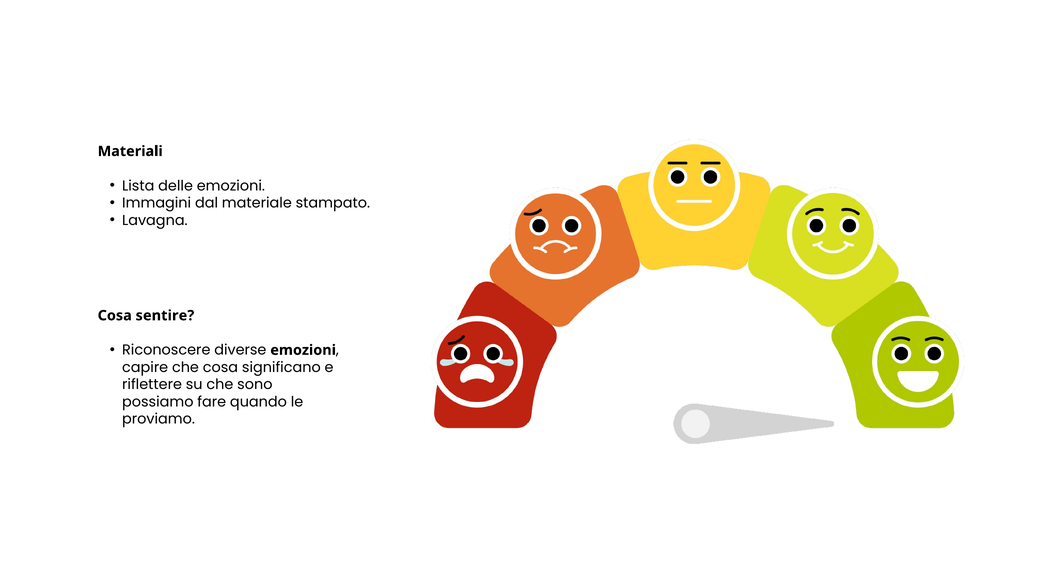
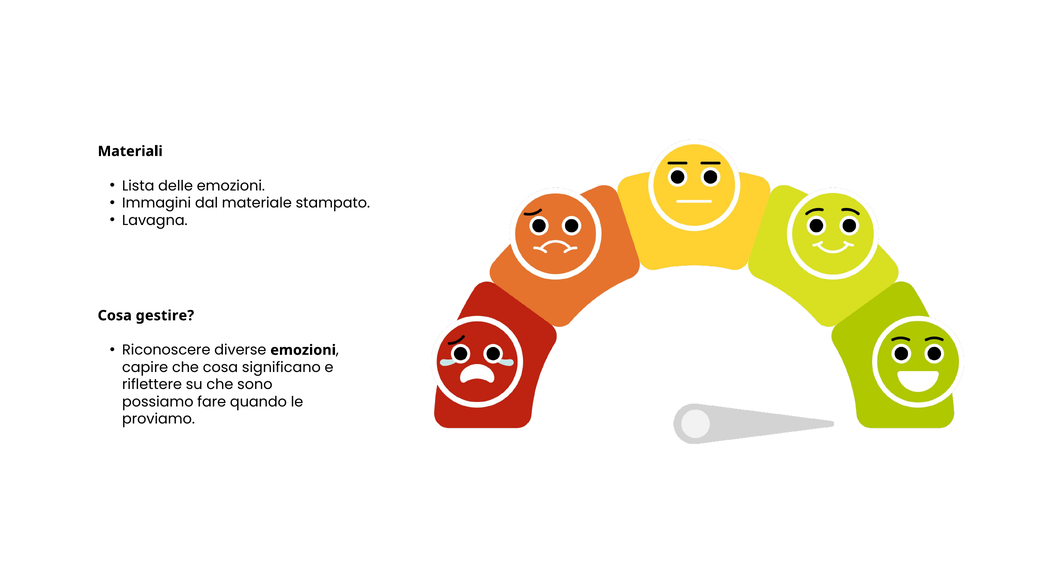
sentire: sentire -> gestire
